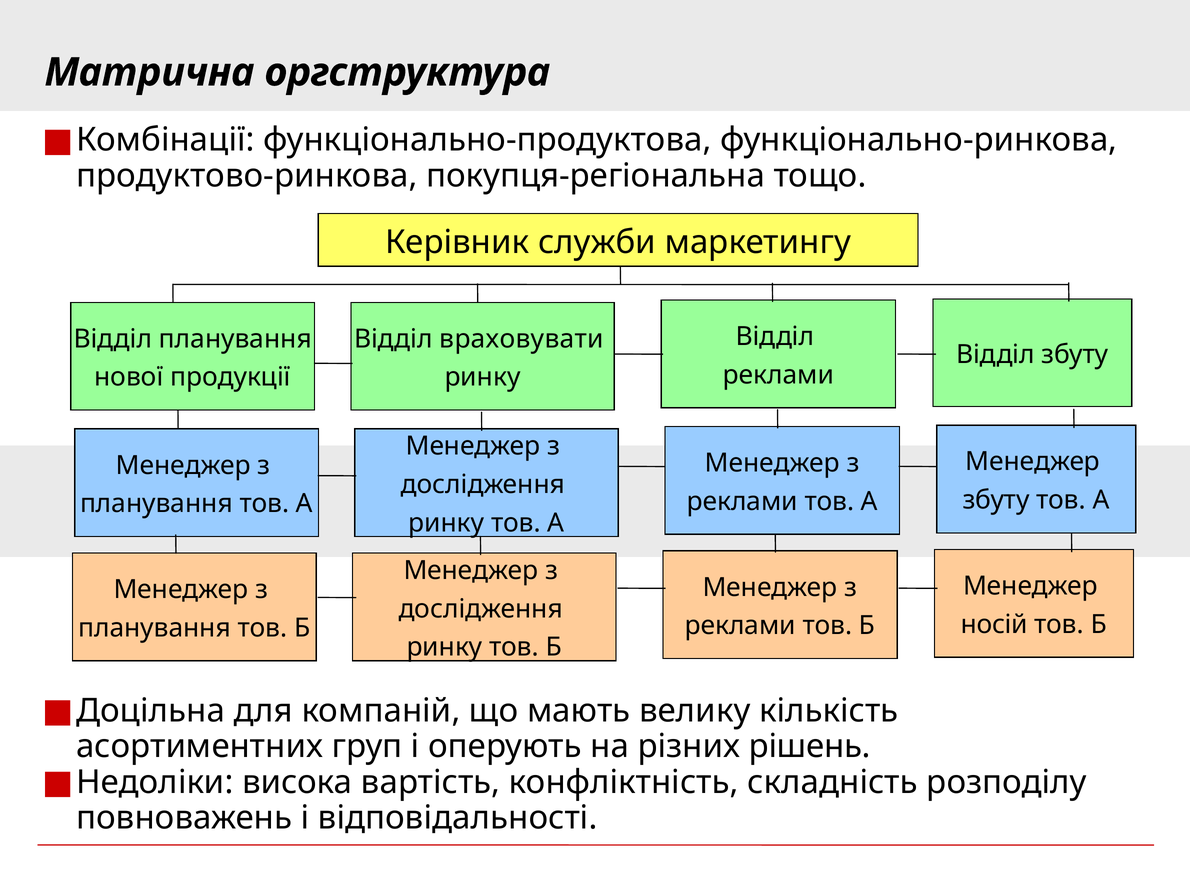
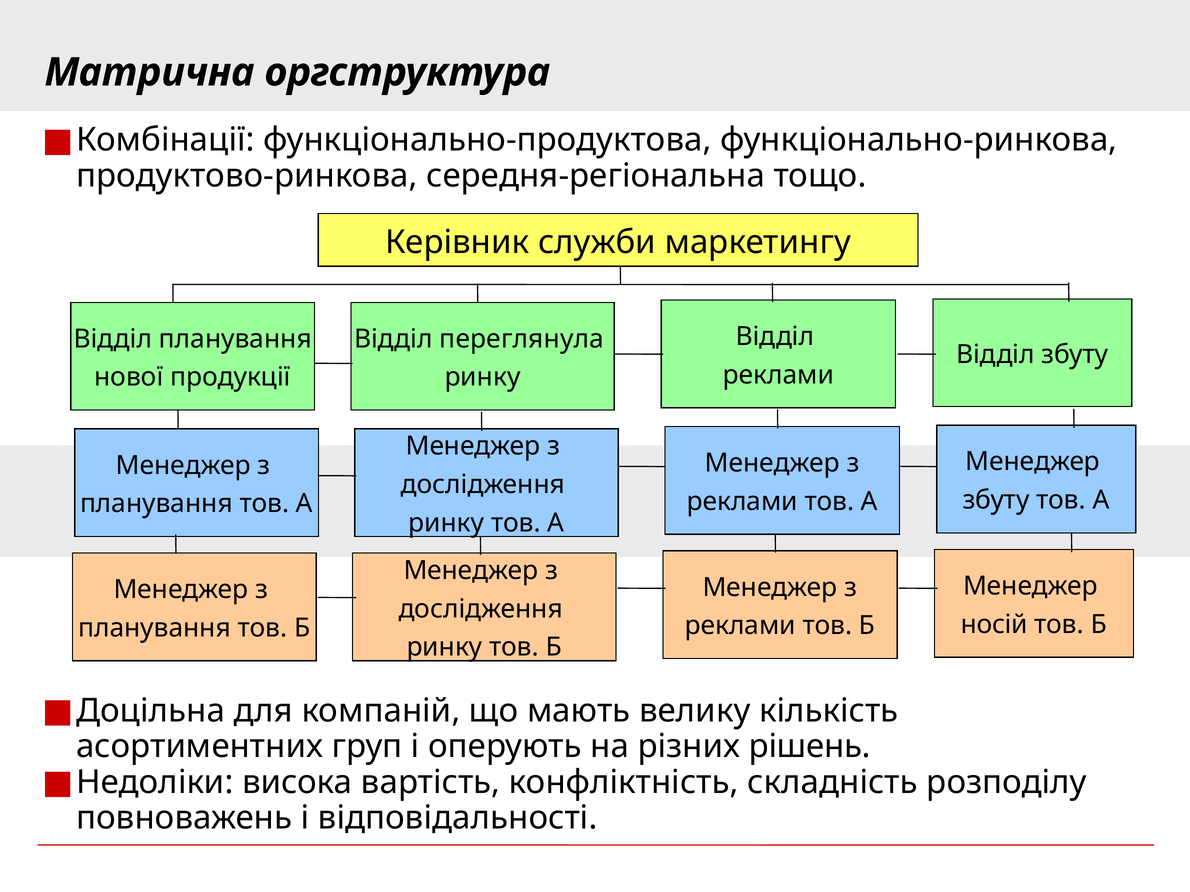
покупця-регіональна: покупця-регіональна -> середня-регіональна
враховувати: враховувати -> переглянула
